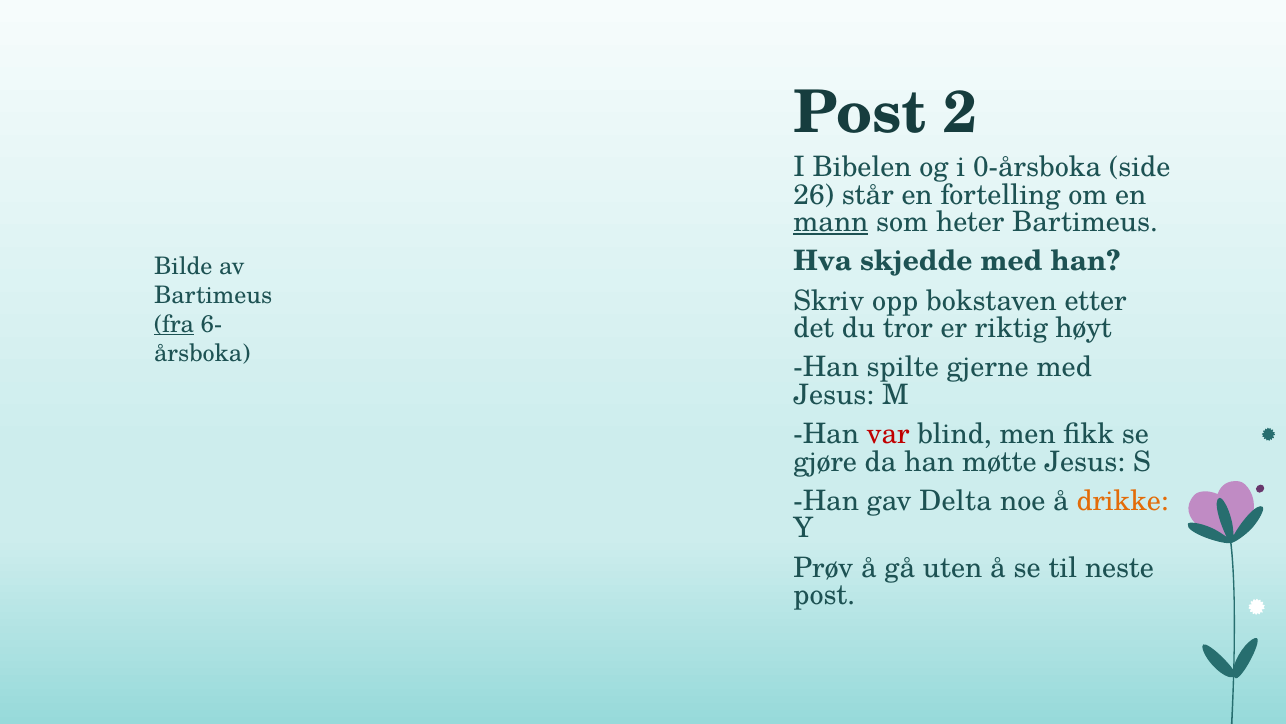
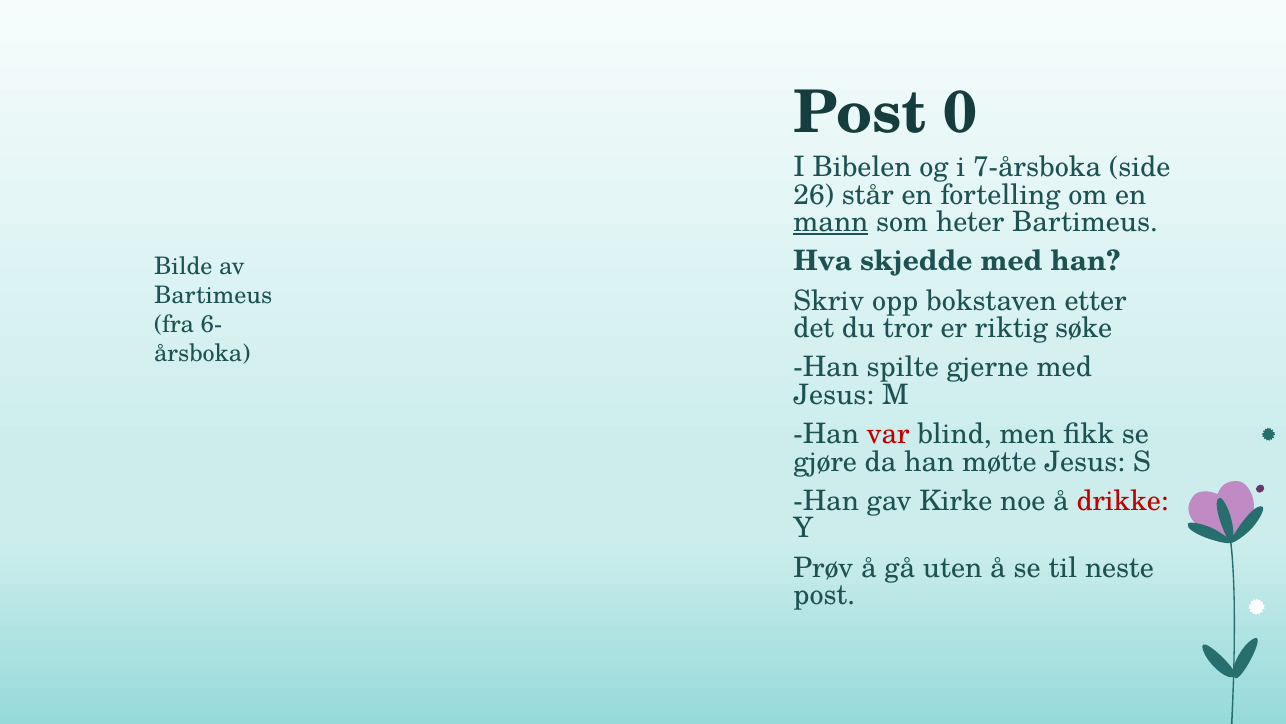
2: 2 -> 0
0-årsboka: 0-årsboka -> 7-årsboka
fra underline: present -> none
høyt: høyt -> søke
Delta: Delta -> Kirke
drikke colour: orange -> red
